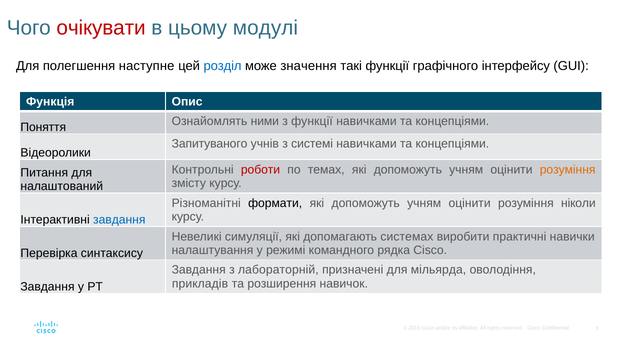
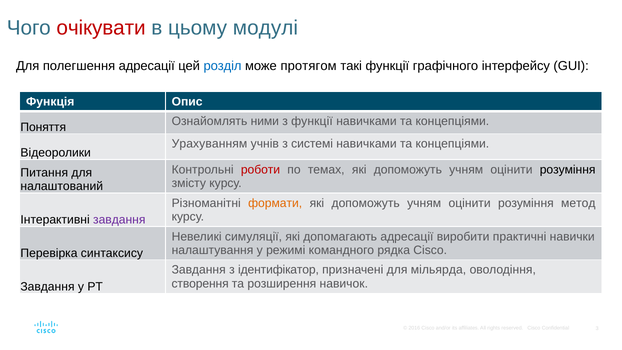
полегшення наступне: наступне -> адресації
значення: значення -> протягом
Запитуваного: Запитуваного -> Урахуванням
розуміння at (568, 170) colour: orange -> black
формати colour: black -> orange
ніколи: ніколи -> метод
завдання at (119, 220) colour: blue -> purple
допомагають системах: системах -> адресації
лабораторній: лабораторній -> ідентифікатор
прикладів: прикладів -> створення
